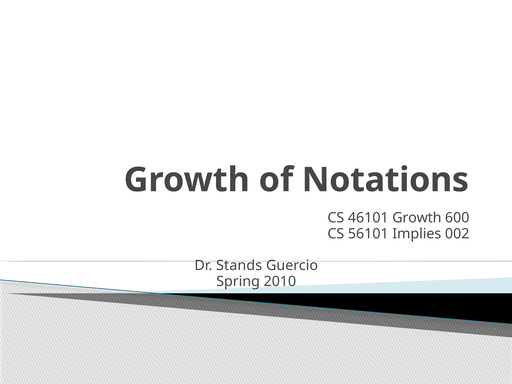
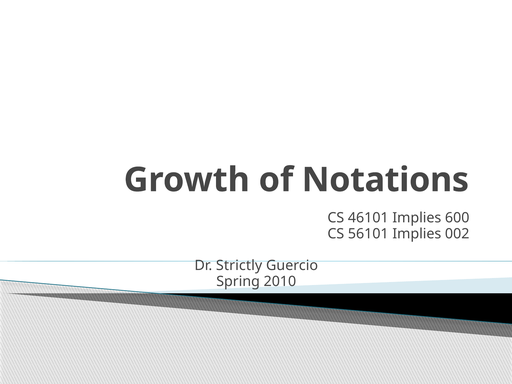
46101 Growth: Growth -> Implies
Stands: Stands -> Strictly
